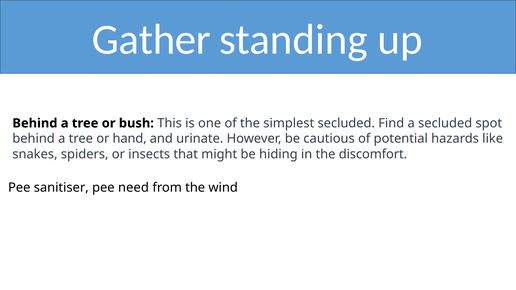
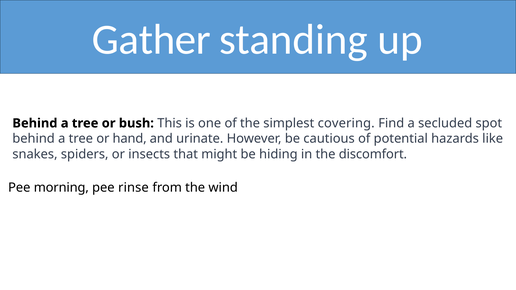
simplest secluded: secluded -> covering
sanitiser: sanitiser -> morning
need: need -> rinse
